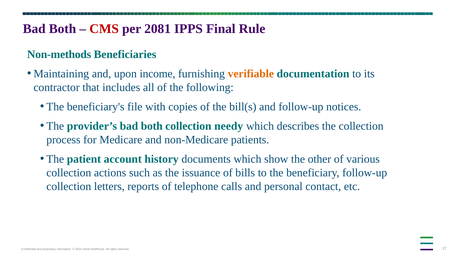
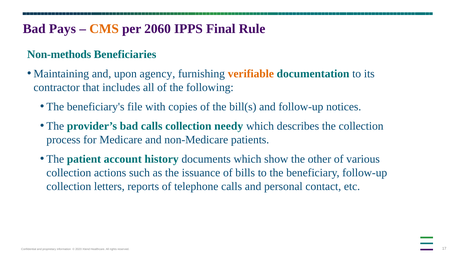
Both at (63, 29): Both -> Pays
CMS colour: red -> orange
2081: 2081 -> 2060
income: income -> agency
provider’s bad both: both -> calls
